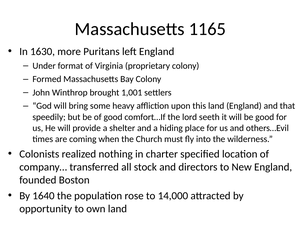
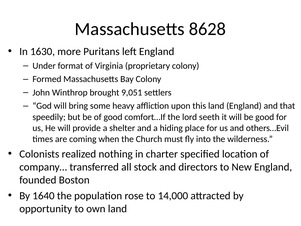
1165: 1165 -> 8628
1,001: 1,001 -> 9,051
